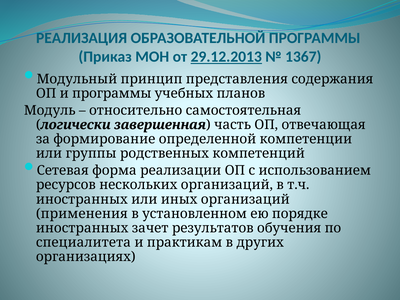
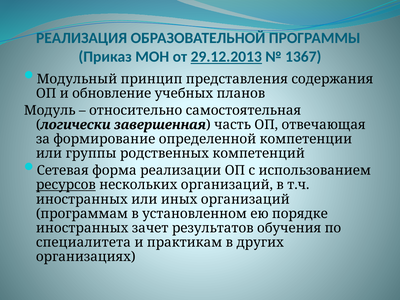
и программы: программы -> обновление
ресурсов underline: none -> present
применения: применения -> программам
